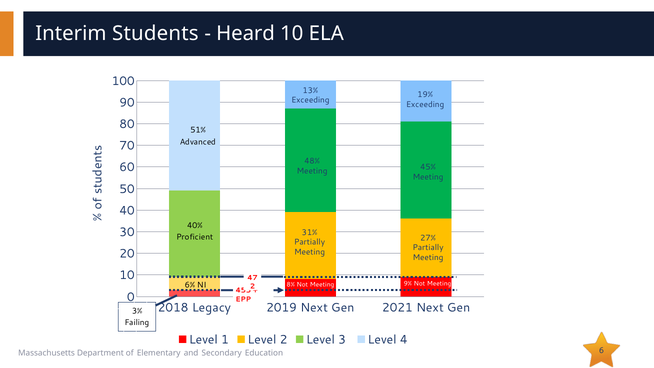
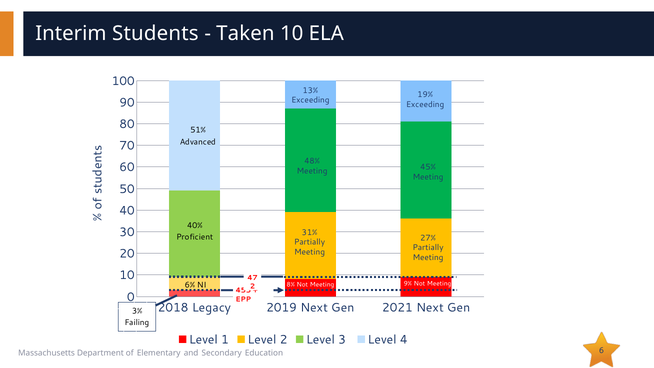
Heard: Heard -> Taken
